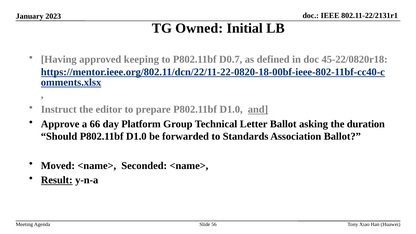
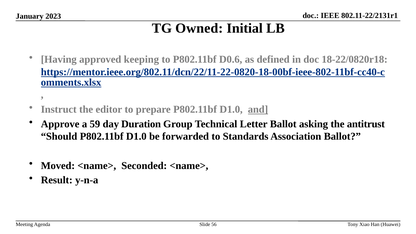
D0.7: D0.7 -> D0.6
45-22/0820r18: 45-22/0820r18 -> 18-22/0820r18
66: 66 -> 59
Platform: Platform -> Duration
duration: duration -> antitrust
Result underline: present -> none
